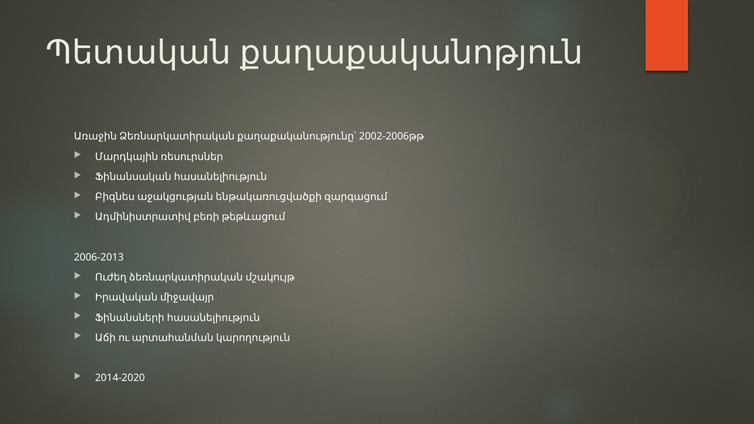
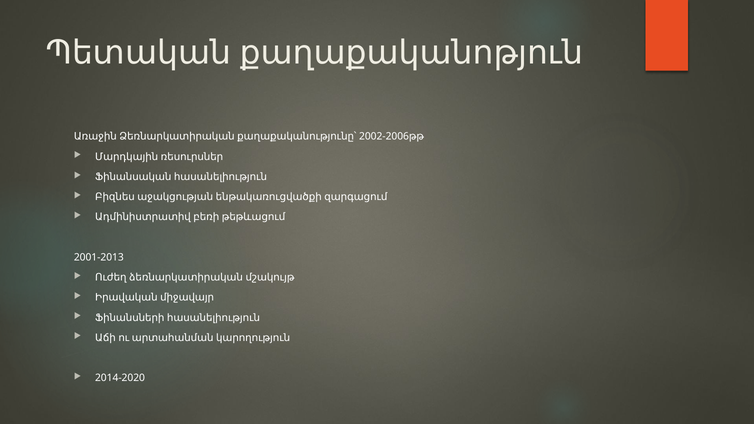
2006-2013: 2006-2013 -> 2001-2013
